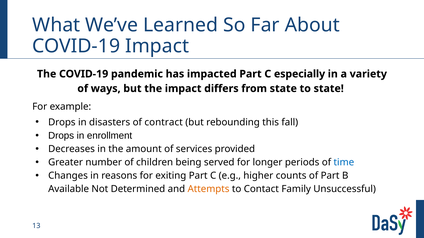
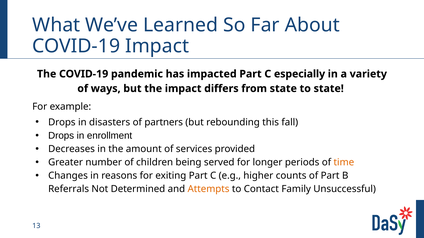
contract: contract -> partners
time colour: blue -> orange
Available: Available -> Referrals
